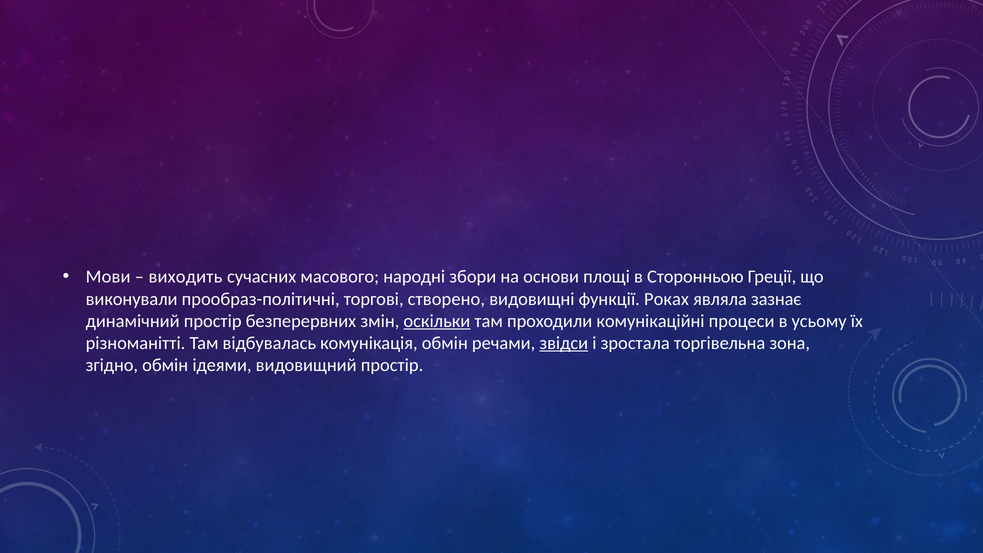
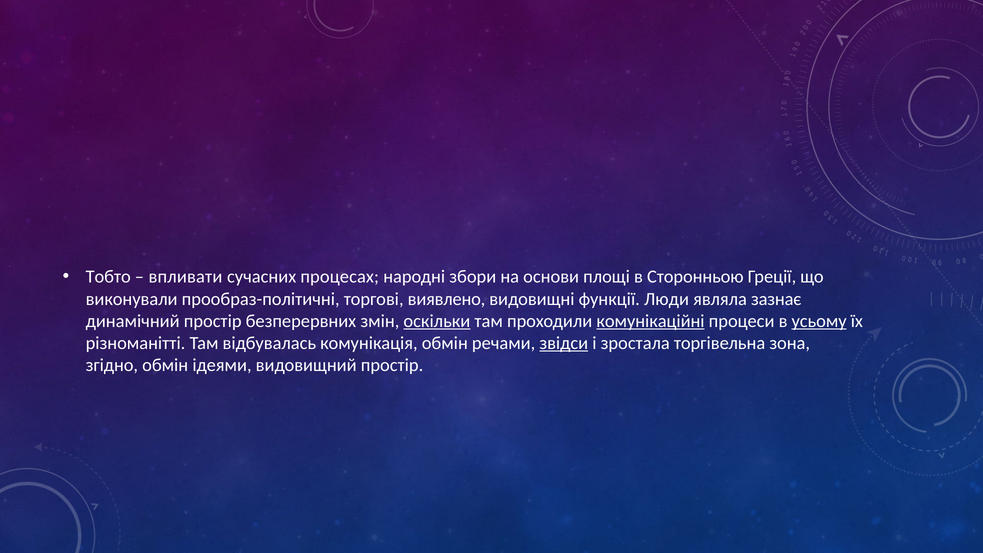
Мови: Мови -> Тобто
виходить: виходить -> впливати
масового: масового -> процесах
створено: створено -> виявлено
Роках: Роках -> Люди
комунікаційні underline: none -> present
усьому underline: none -> present
